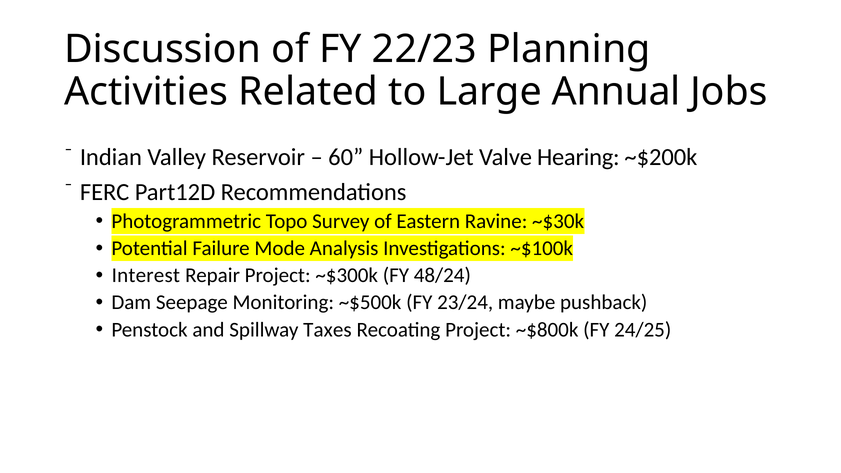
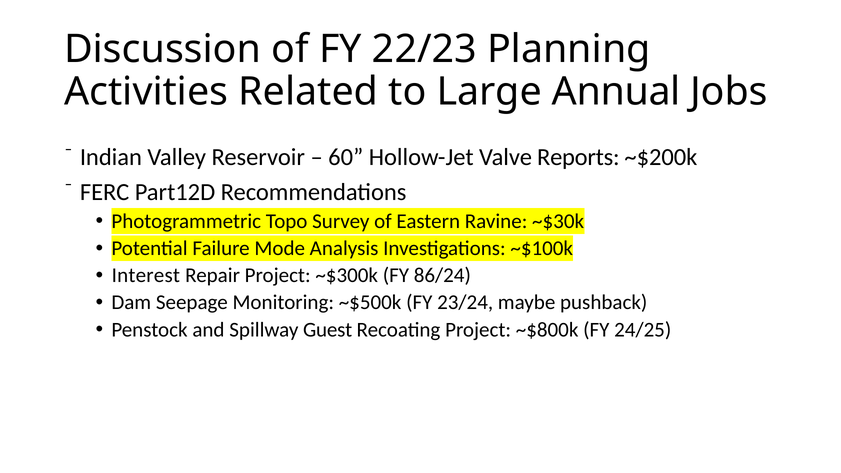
Hearing: Hearing -> Reports
48/24: 48/24 -> 86/24
Taxes: Taxes -> Guest
